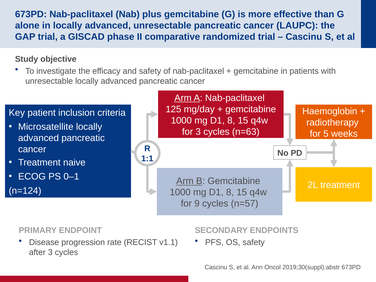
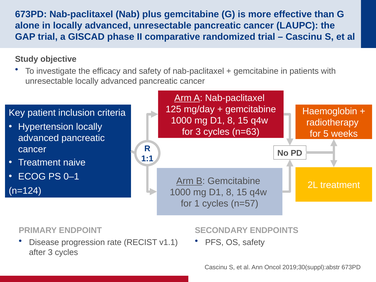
Microsatellite: Microsatellite -> Hypertension
9: 9 -> 1
